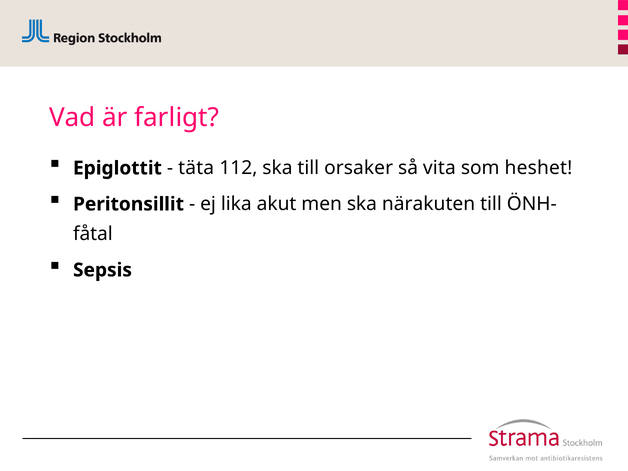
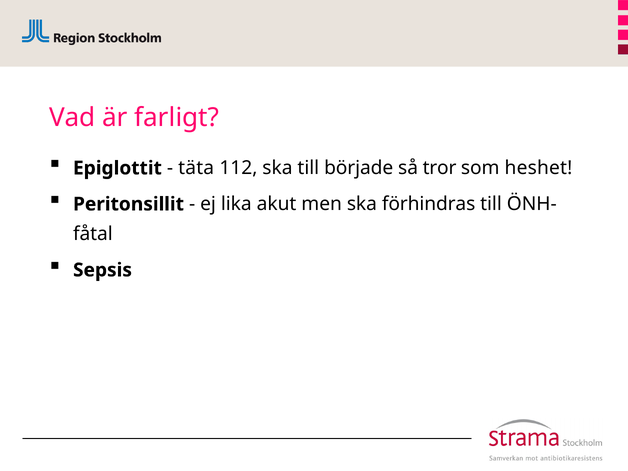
orsaker: orsaker -> började
vita: vita -> tror
närakuten: närakuten -> förhindras
